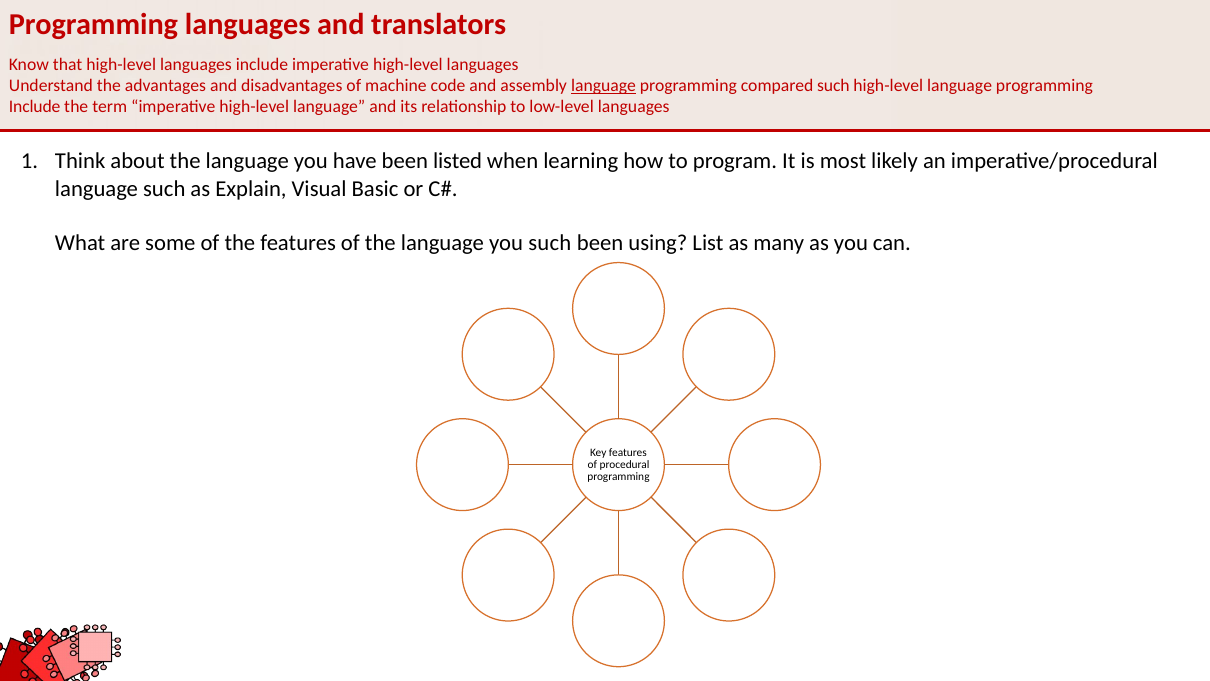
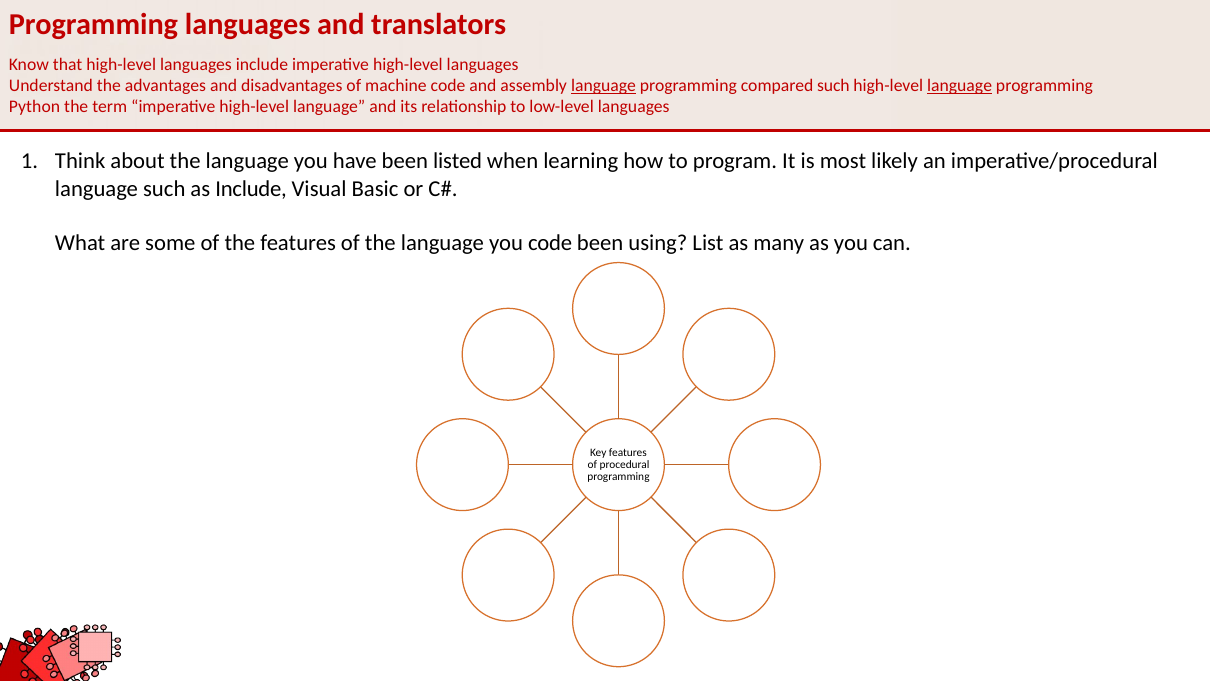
language at (960, 86) underline: none -> present
Include at (35, 107): Include -> Python
as Explain: Explain -> Include
you such: such -> code
